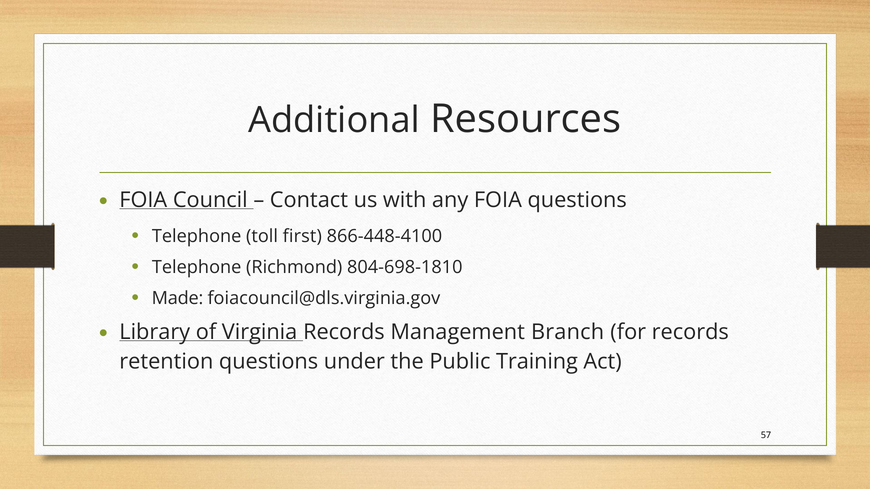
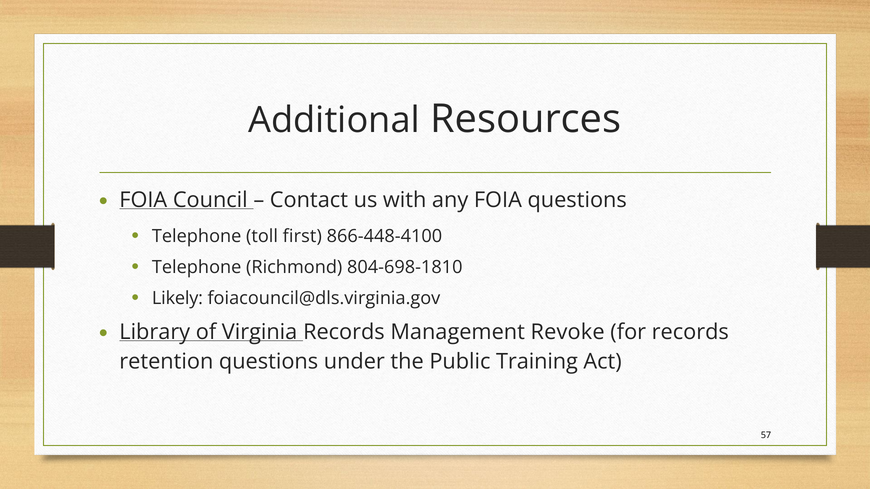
Made: Made -> Likely
Branch: Branch -> Revoke
